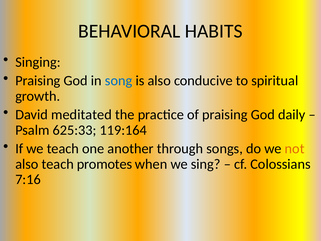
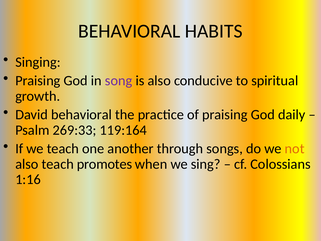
song colour: blue -> purple
David meditated: meditated -> behavioral
625:33: 625:33 -> 269:33
7:16: 7:16 -> 1:16
